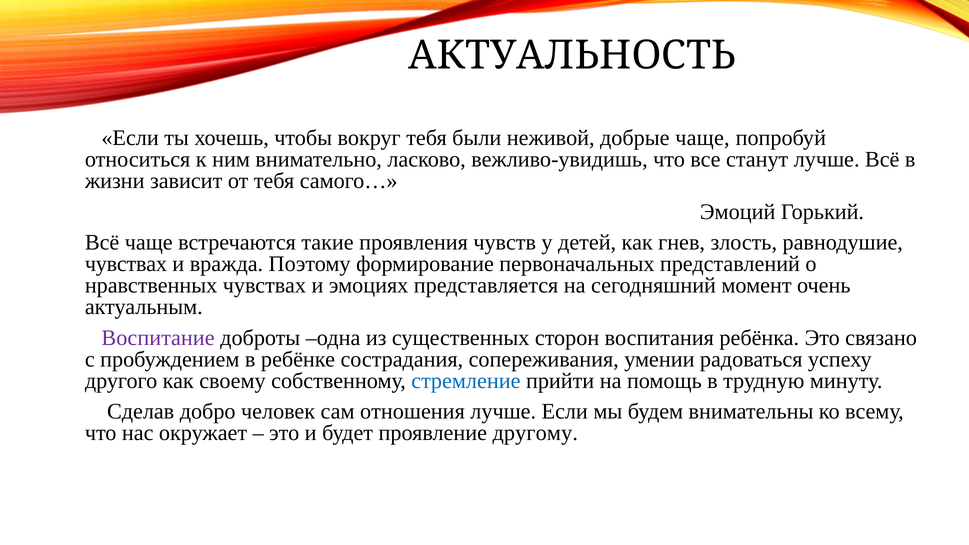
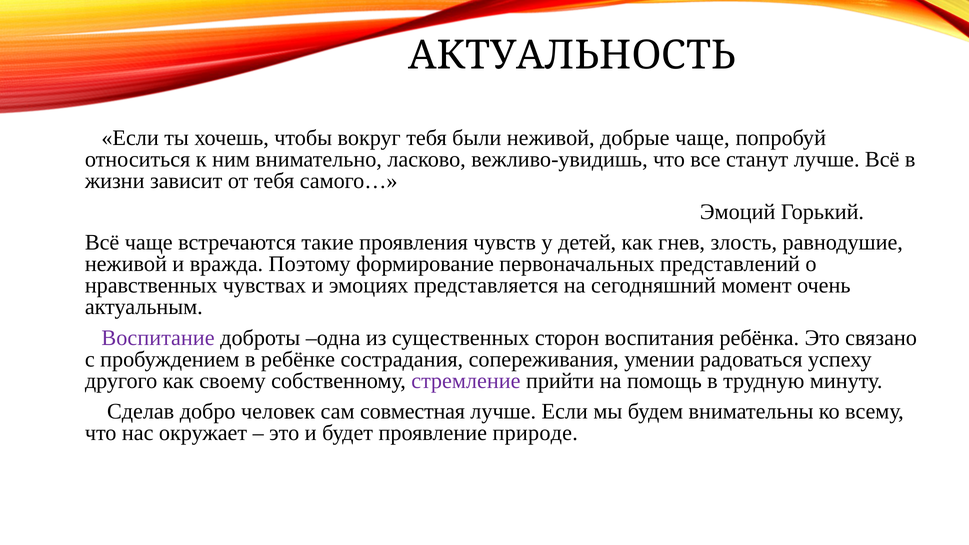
чувствах at (126, 264): чувствах -> неживой
стремление colour: blue -> purple
отношения: отношения -> совместная
другому: другому -> природе
